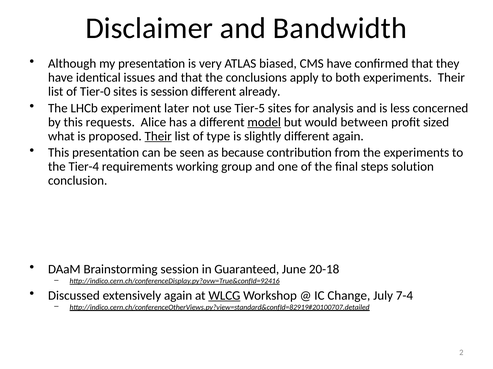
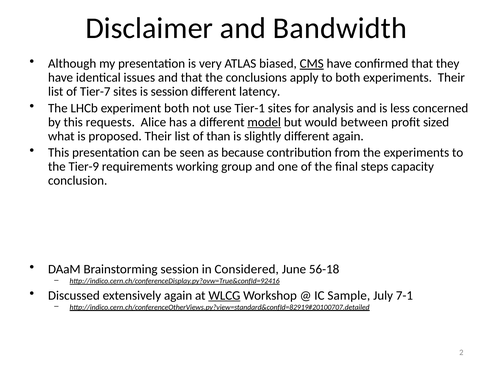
CMS underline: none -> present
Tier-0: Tier-0 -> Tier-7
already: already -> latency
experiment later: later -> both
Tier-5: Tier-5 -> Tier-1
Their at (158, 136) underline: present -> none
type: type -> than
Tier-4: Tier-4 -> Tier-9
solution: solution -> capacity
Guaranteed: Guaranteed -> Considered
20-18: 20-18 -> 56-18
Change: Change -> Sample
7-4: 7-4 -> 7-1
